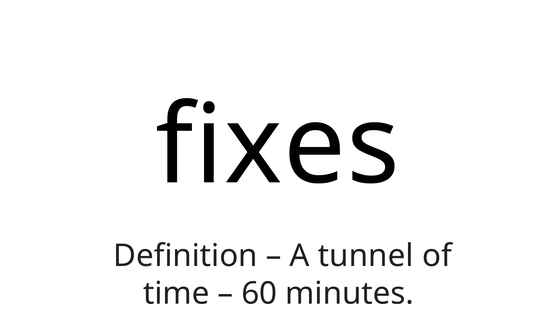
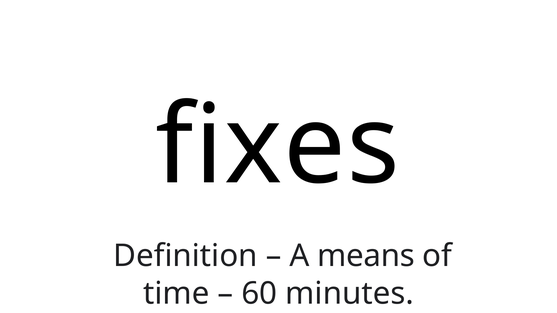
tunnel: tunnel -> means
